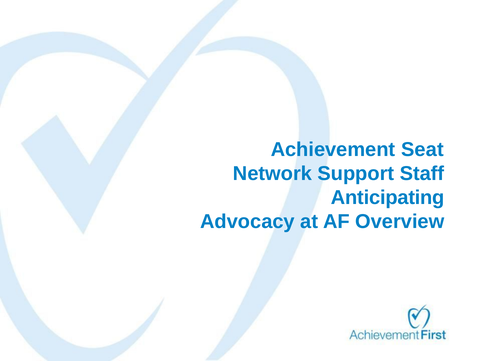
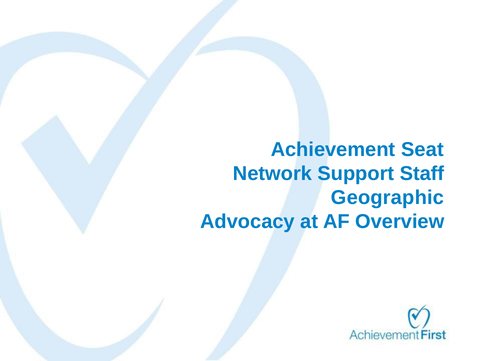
Anticipating: Anticipating -> Geographic
